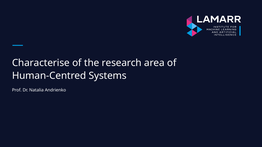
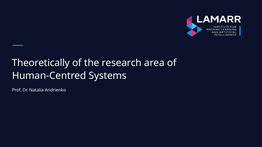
Characterise: Characterise -> Theoretically
